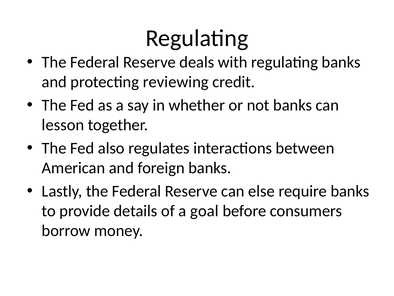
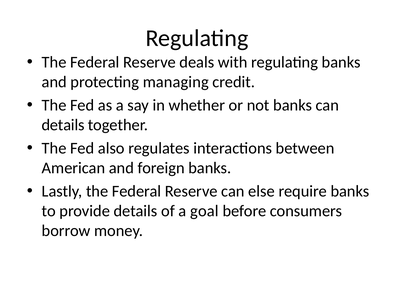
reviewing: reviewing -> managing
lesson at (63, 125): lesson -> details
